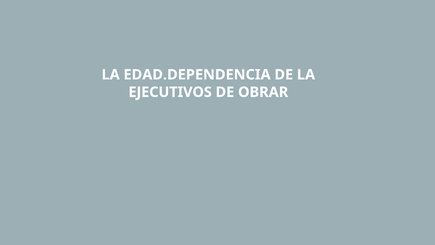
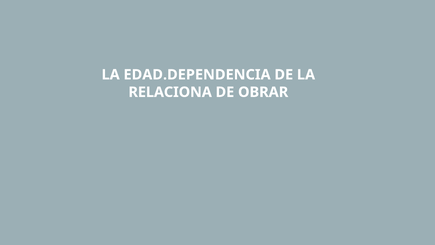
EJECUTIVOS: EJECUTIVOS -> RELACIONA
